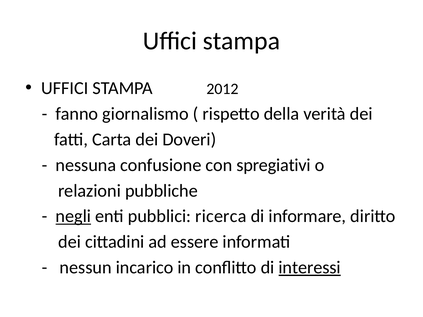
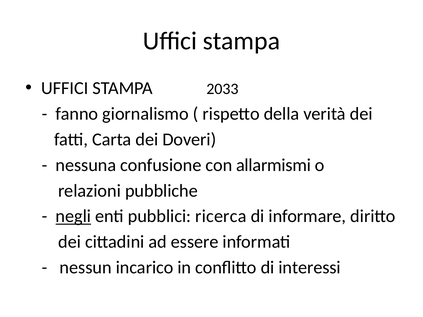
2012: 2012 -> 2033
spregiativi: spregiativi -> allarmismi
interessi underline: present -> none
